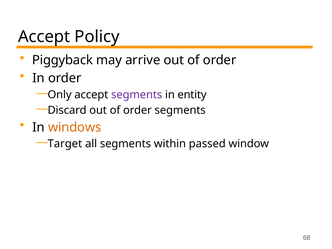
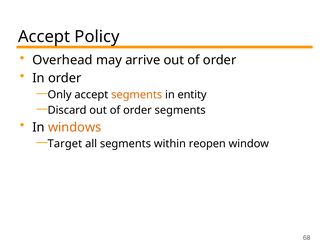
Piggyback: Piggyback -> Overhead
segments at (137, 95) colour: purple -> orange
passed: passed -> reopen
